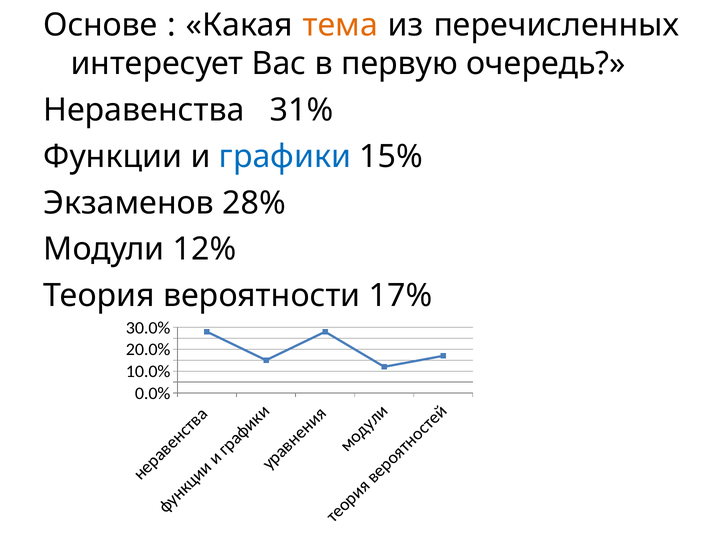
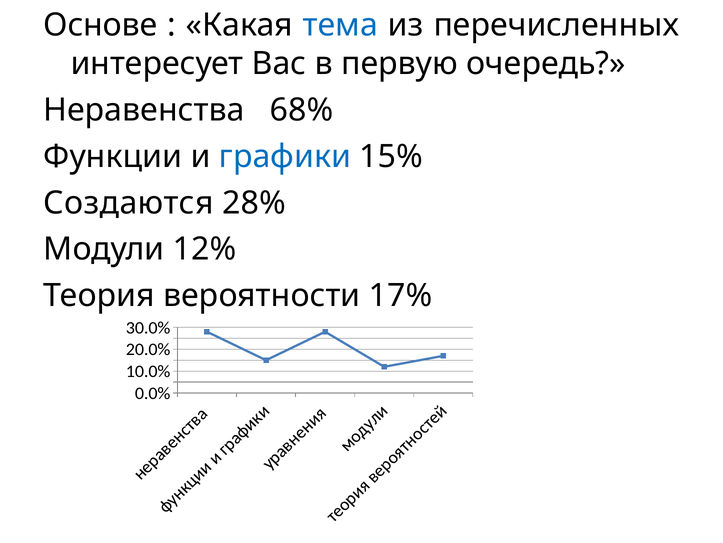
тема colour: orange -> blue
31%: 31% -> 68%
Экзаменов: Экзаменов -> Создаются
